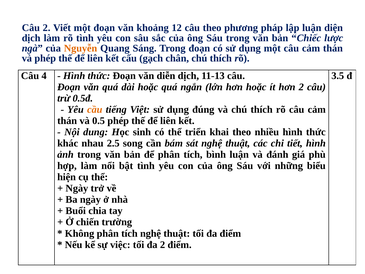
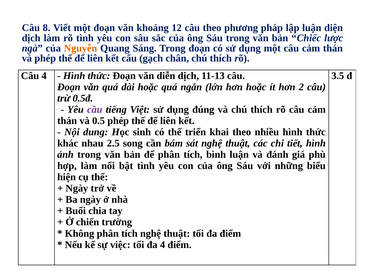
Câu 2: 2 -> 8
cầu colour: orange -> purple
đa 2: 2 -> 4
